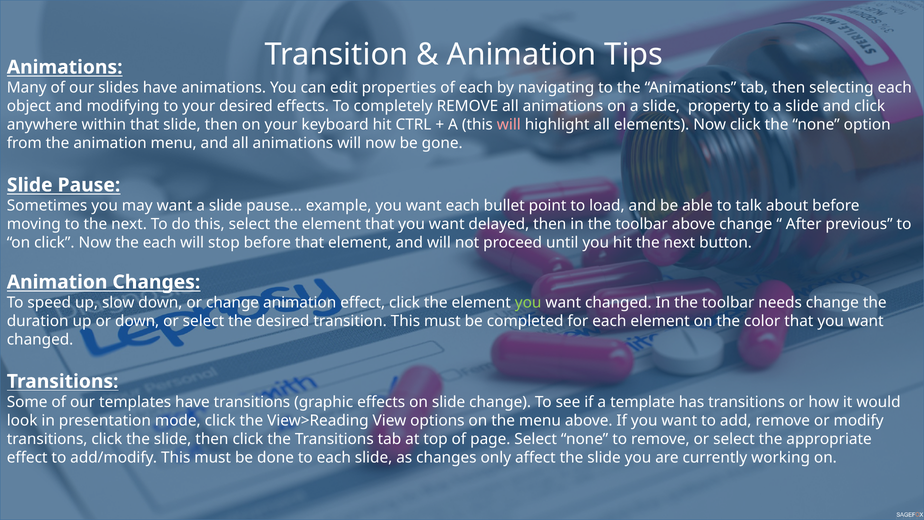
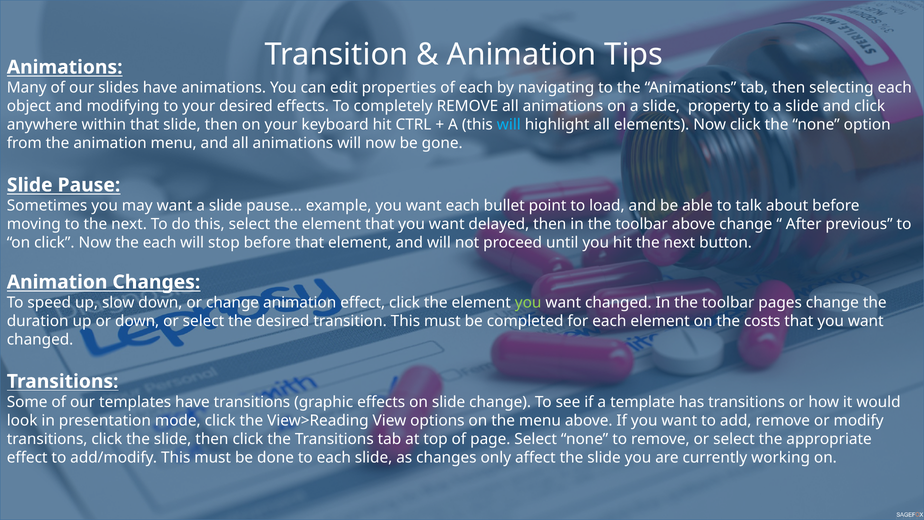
will at (509, 125) colour: pink -> light blue
needs: needs -> pages
color: color -> costs
